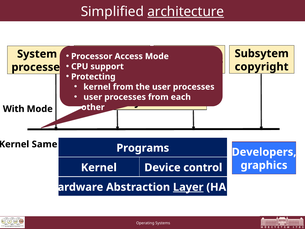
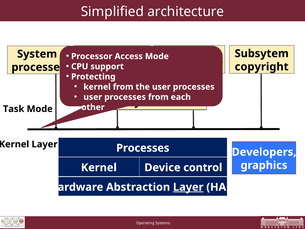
architecture underline: present -> none
With: With -> Task
Same at (45, 144): Same -> Layer
Programs at (143, 148): Programs -> Processes
